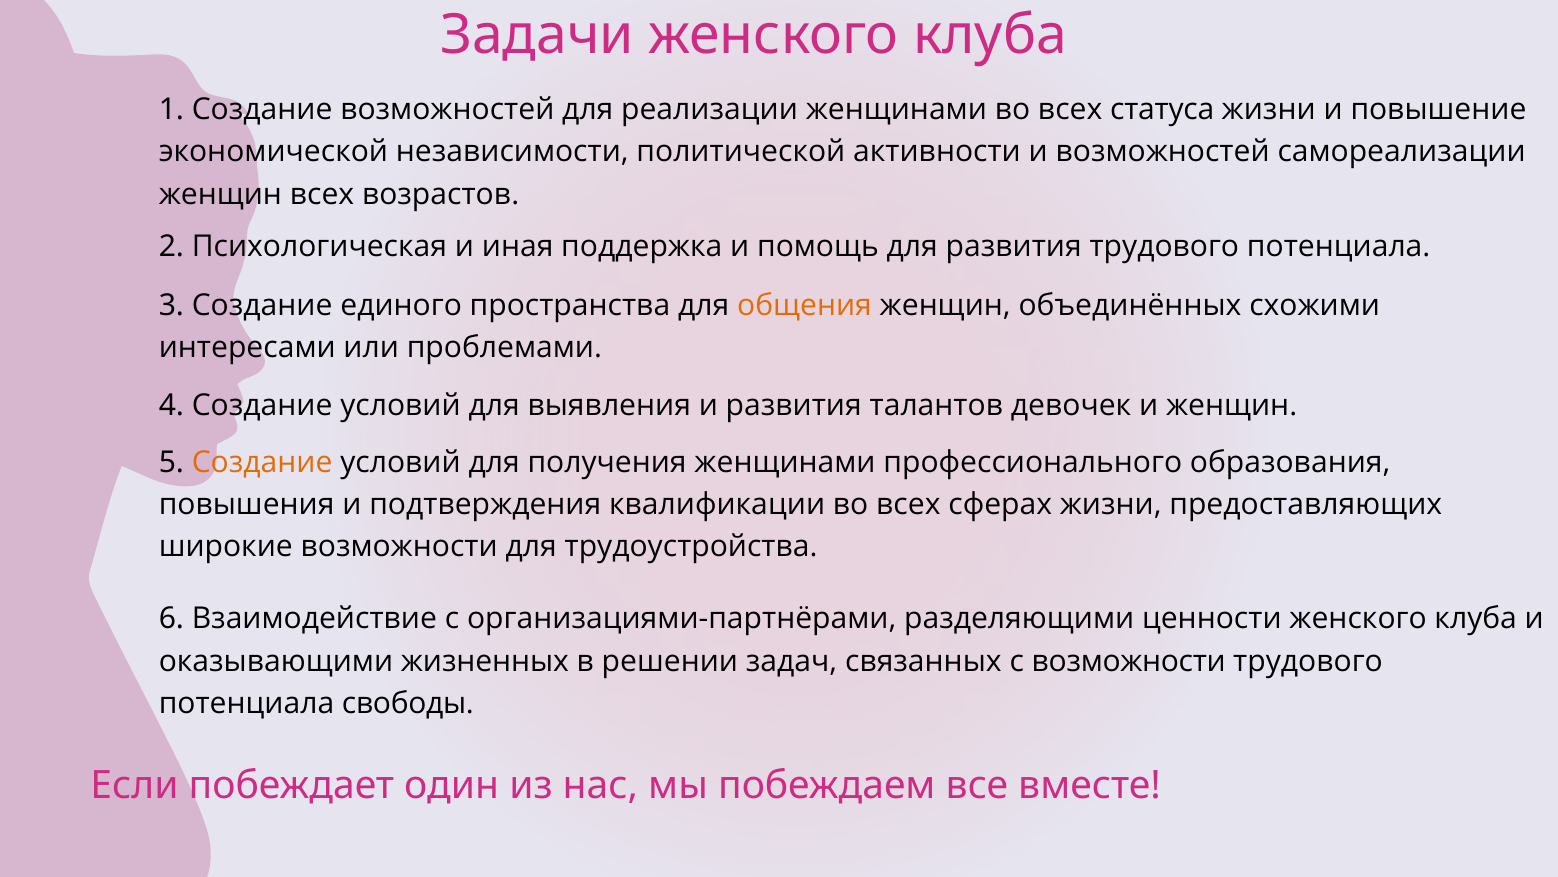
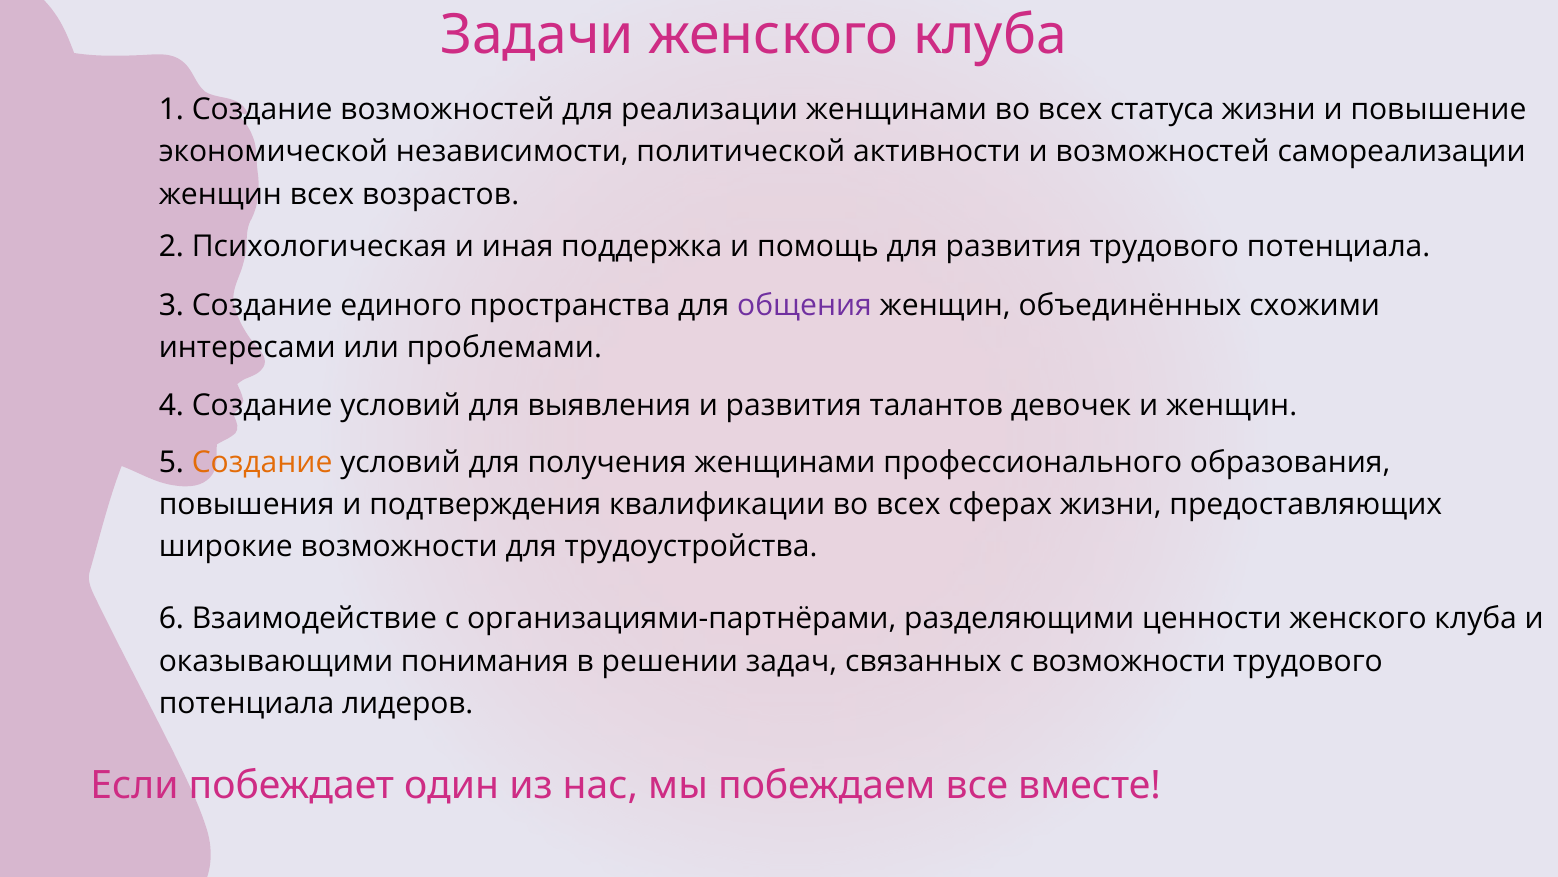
общения colour: orange -> purple
жизненных: жизненных -> понимания
свободы: свободы -> лидеров
